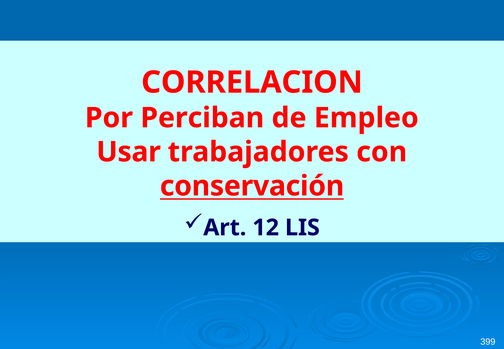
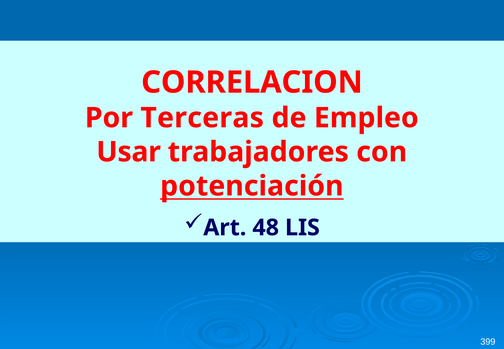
Perciban: Perciban -> Terceras
conservación: conservación -> potenciación
12: 12 -> 48
